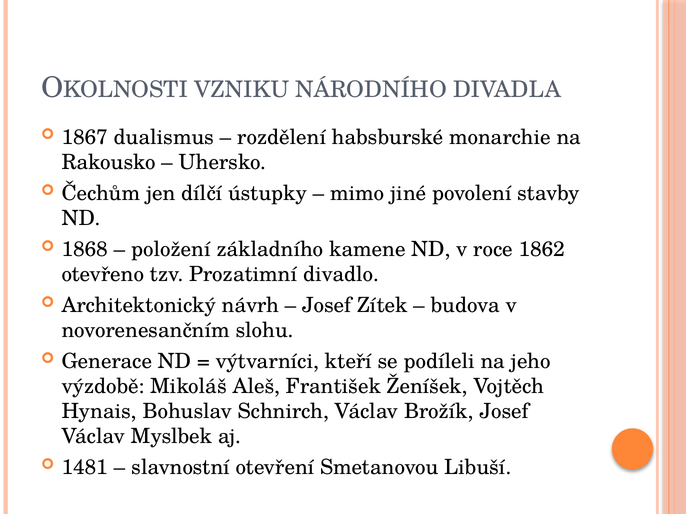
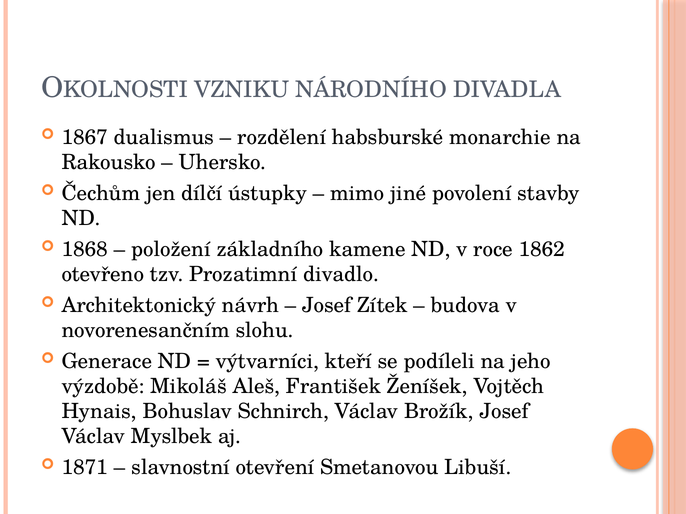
1481: 1481 -> 1871
